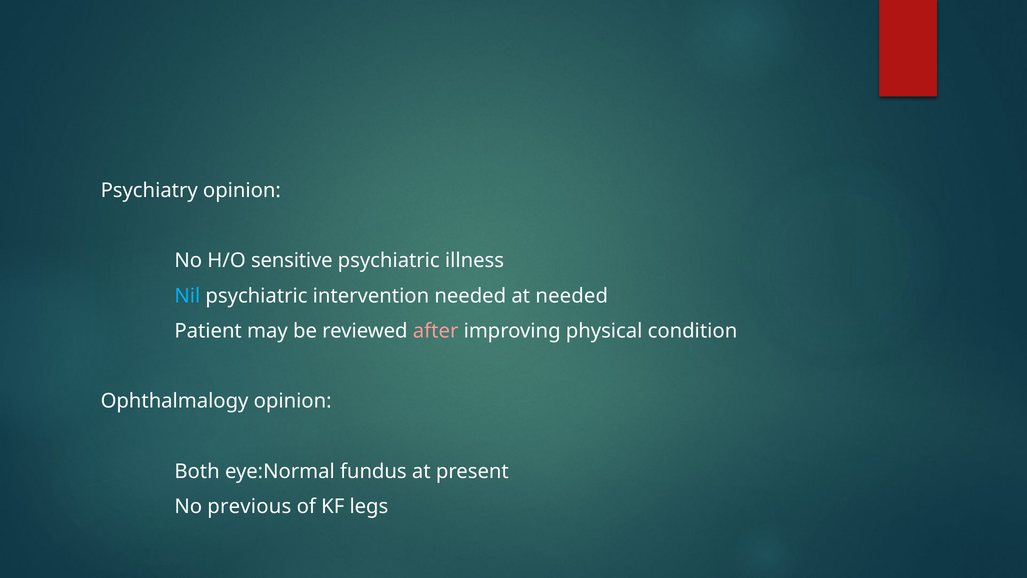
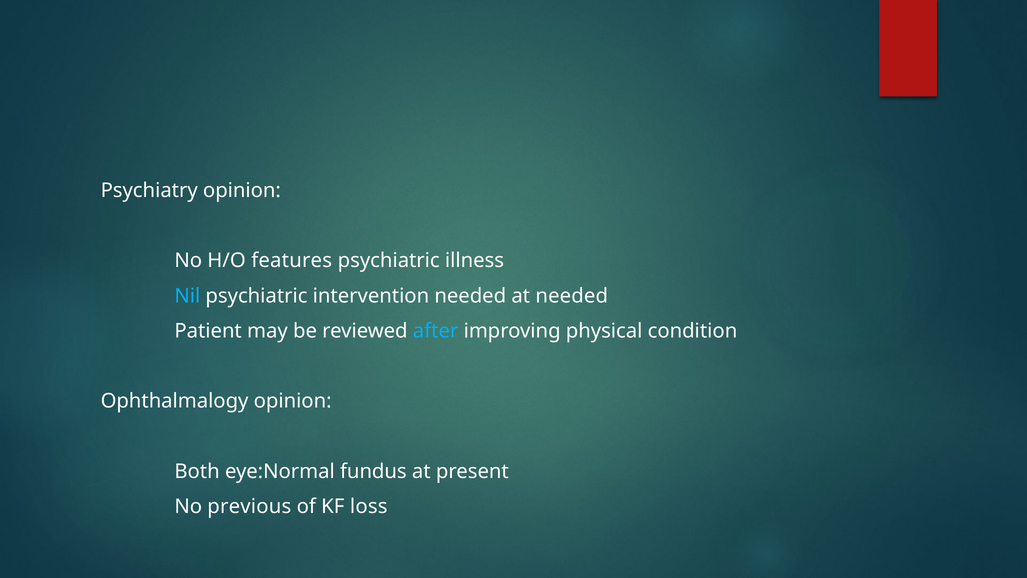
sensitive: sensitive -> features
after colour: pink -> light blue
legs: legs -> loss
